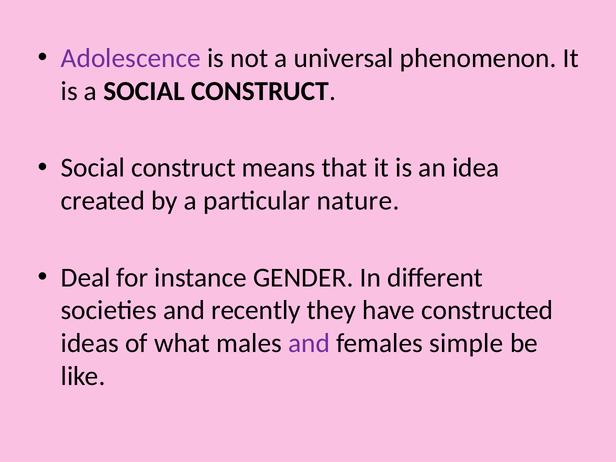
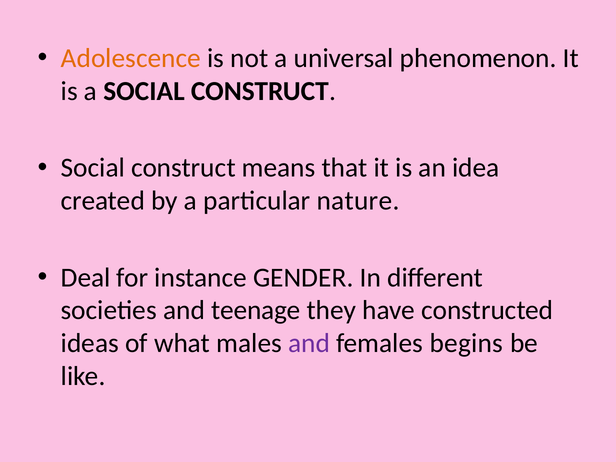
Adolescence colour: purple -> orange
recently: recently -> teenage
simple: simple -> begins
